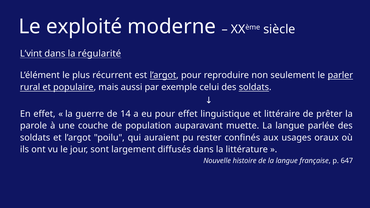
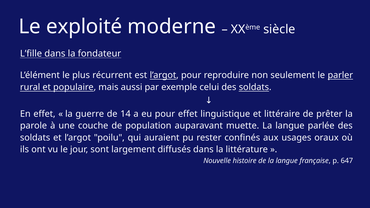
L’vint: L’vint -> L’fille
régularité: régularité -> fondateur
